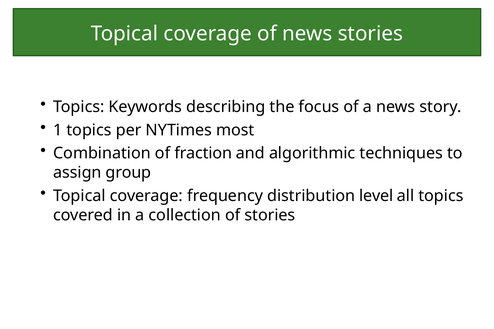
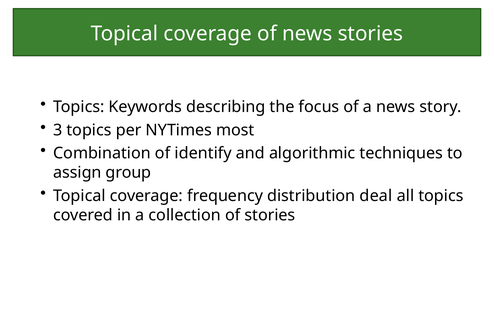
1: 1 -> 3
fraction: fraction -> identify
level: level -> deal
